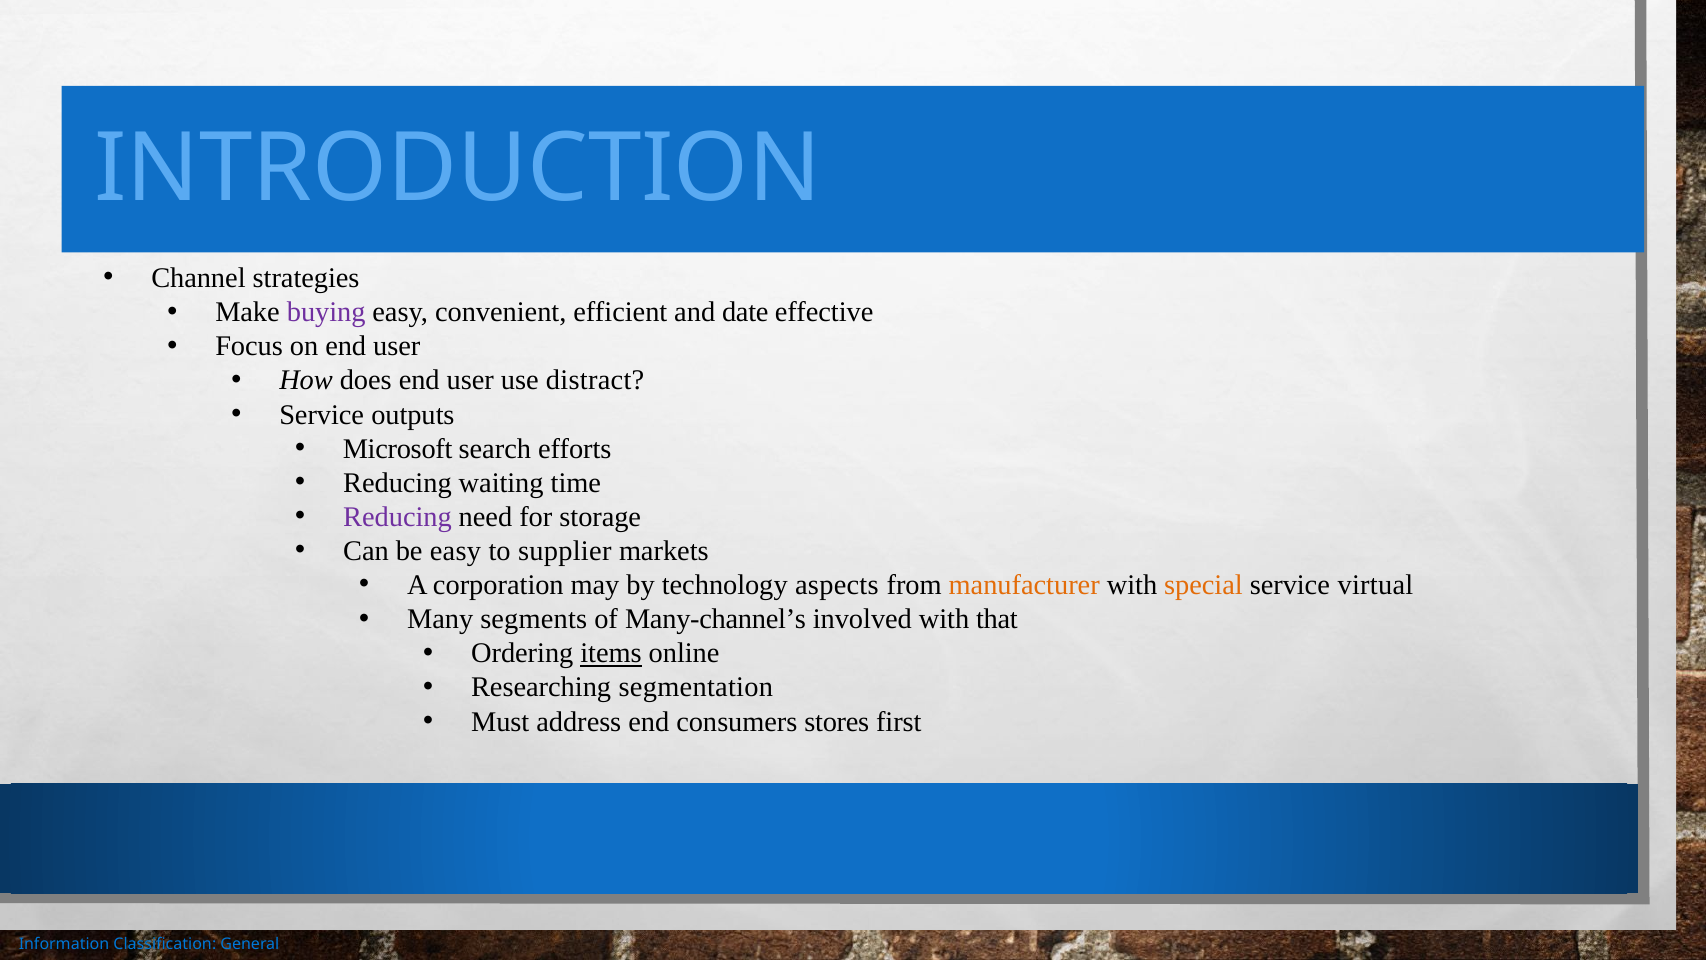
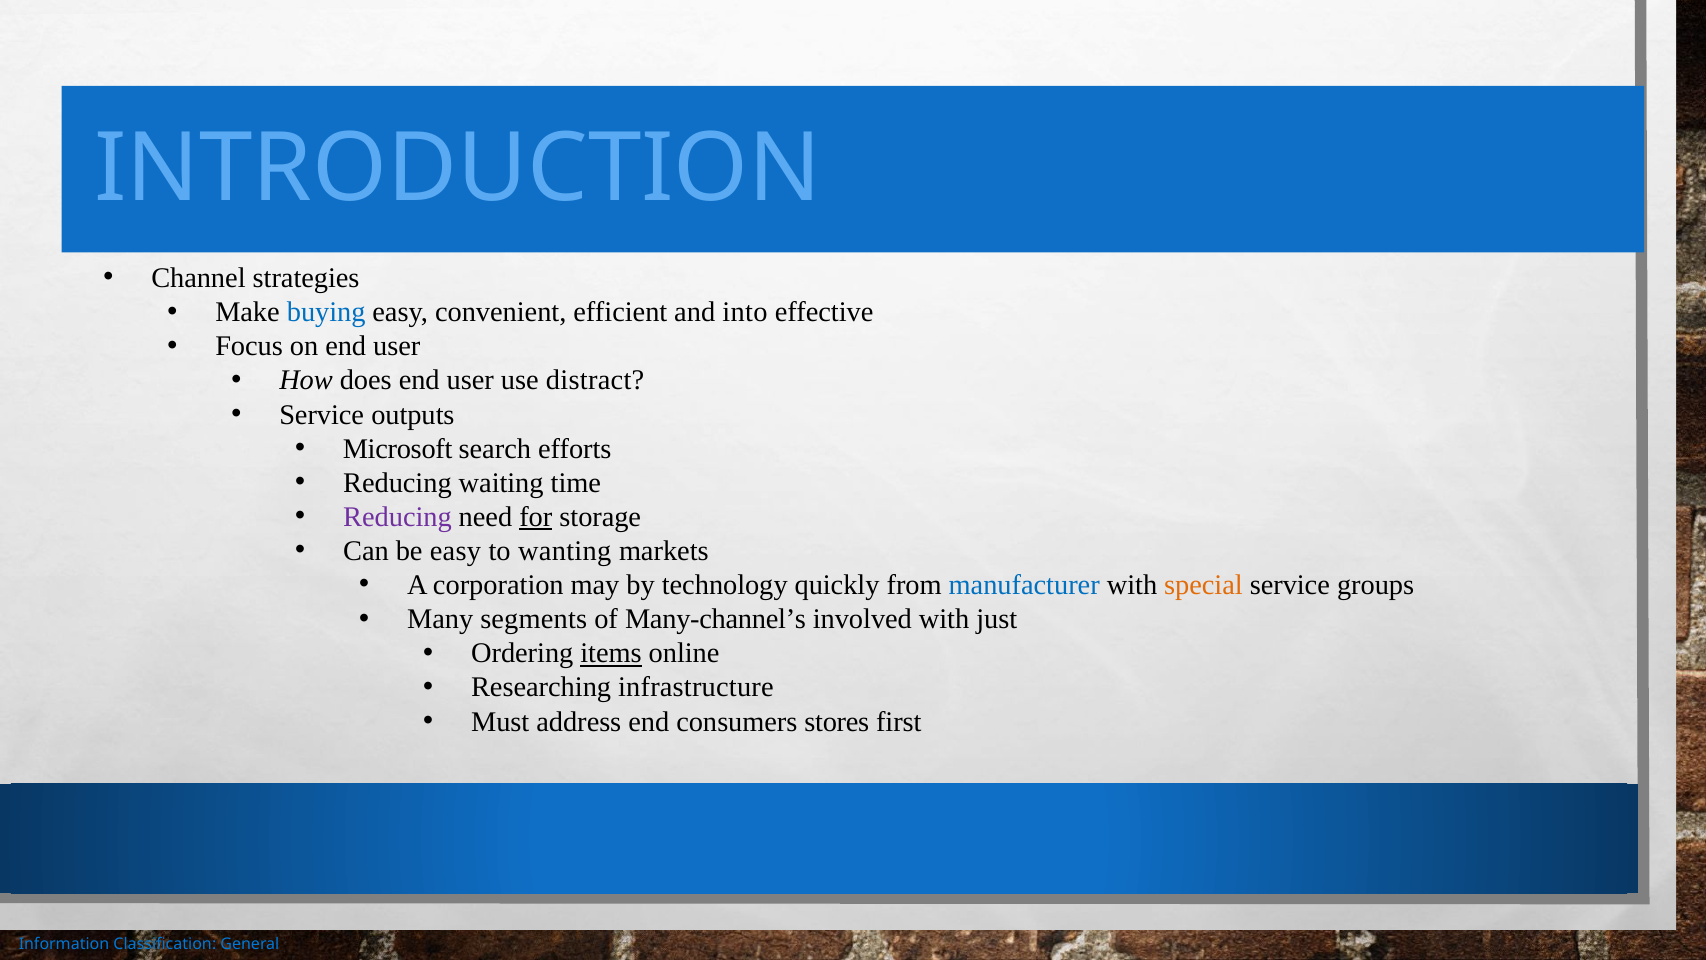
buying colour: purple -> blue
date: date -> into
for underline: none -> present
supplier: supplier -> wanting
aspects: aspects -> quickly
manufacturer colour: orange -> blue
virtual: virtual -> groups
that: that -> just
segmentation: segmentation -> infrastructure
